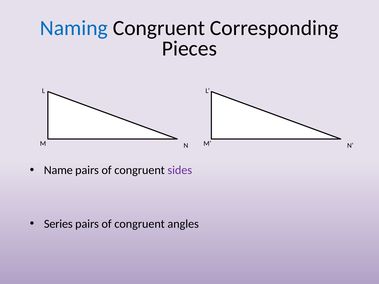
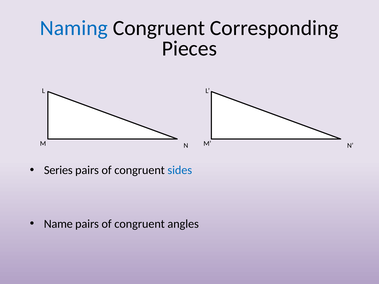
Name: Name -> Series
sides colour: purple -> blue
Series: Series -> Name
